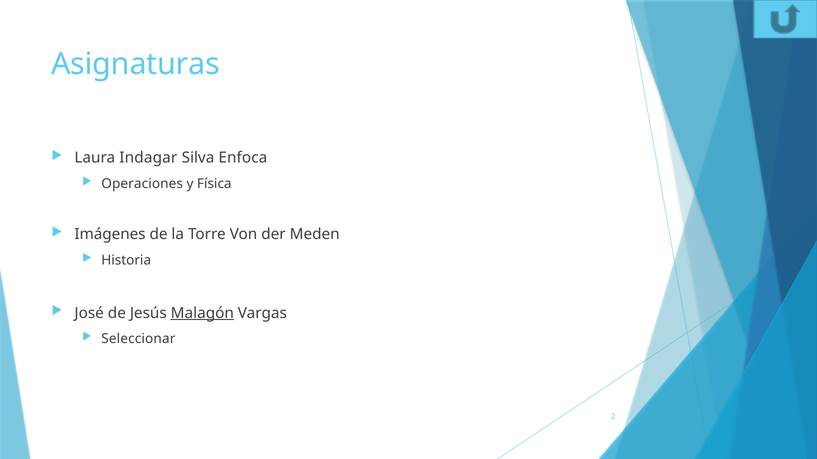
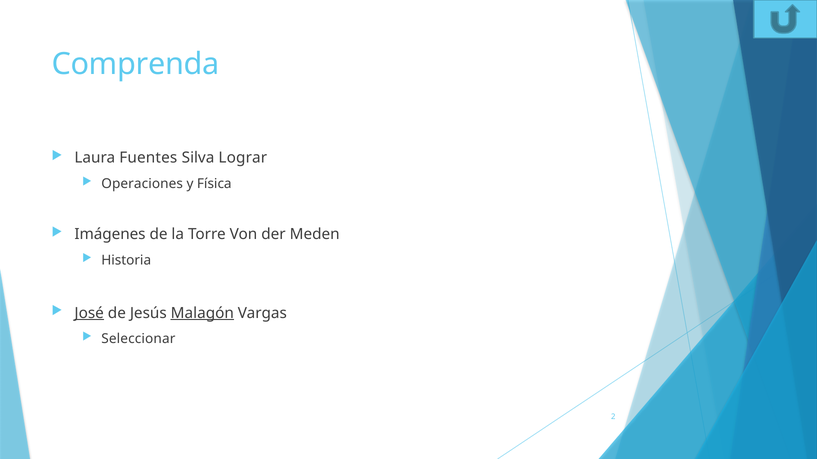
Asignaturas: Asignaturas -> Comprenda
Indagar: Indagar -> Fuentes
Enfoca: Enfoca -> Lograr
José underline: none -> present
